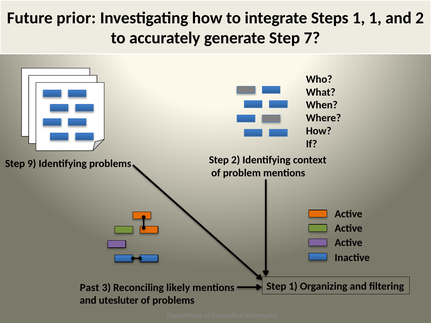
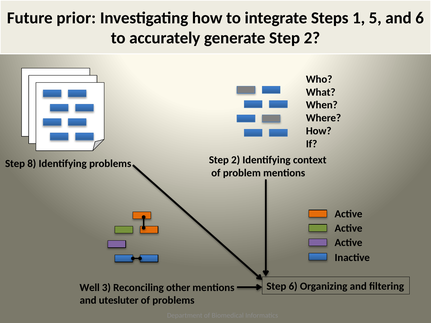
1 1: 1 -> 5
and 2: 2 -> 6
generate Step 7: 7 -> 2
9: 9 -> 8
Step 1: 1 -> 6
Past: Past -> Well
likely: likely -> other
